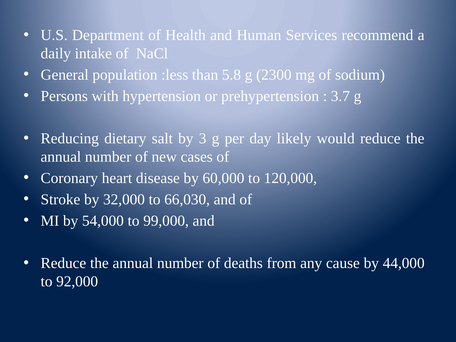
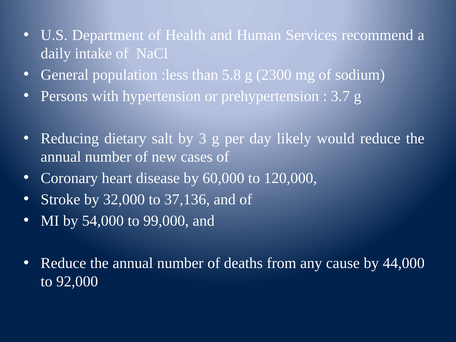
66,030: 66,030 -> 37,136
